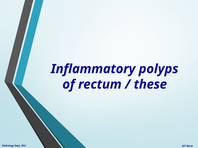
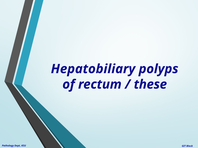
Inflammatory: Inflammatory -> Hepatobiliary
